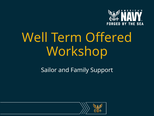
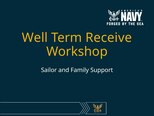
Offered: Offered -> Receive
